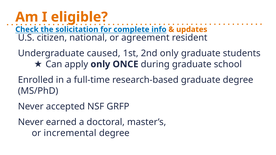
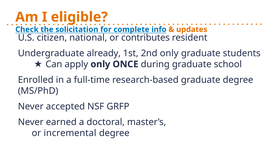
agreement: agreement -> contributes
caused: caused -> already
